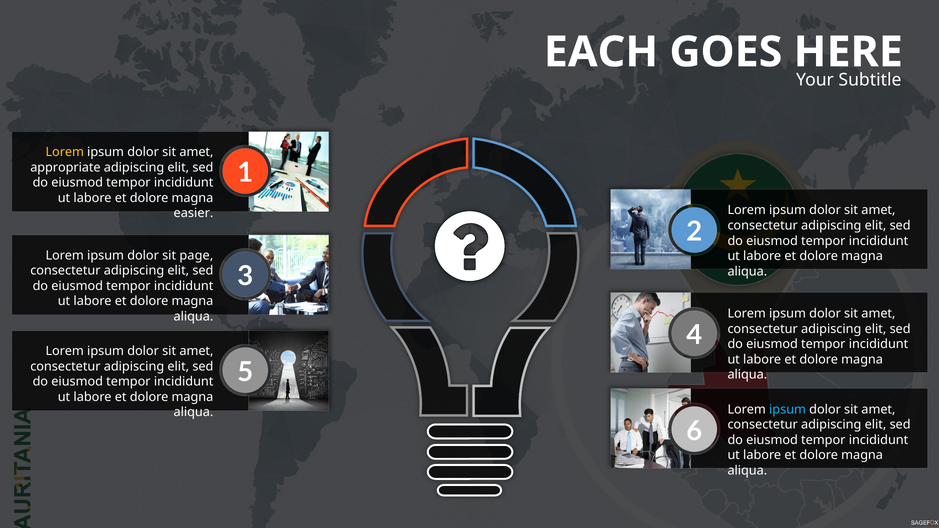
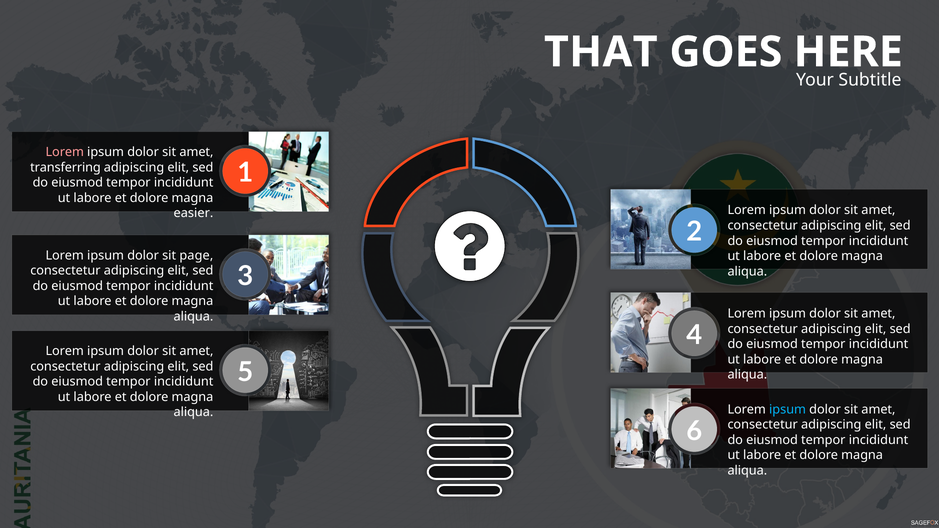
EACH: EACH -> THAT
Lorem at (65, 152) colour: yellow -> pink
appropriate: appropriate -> transferring
